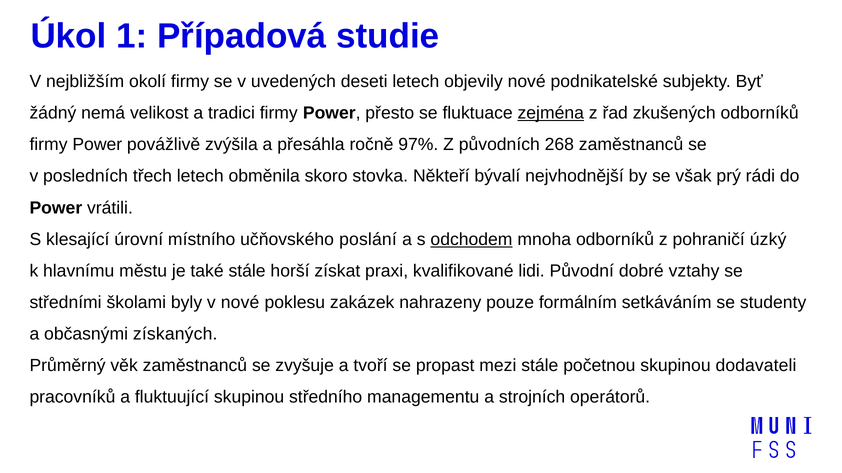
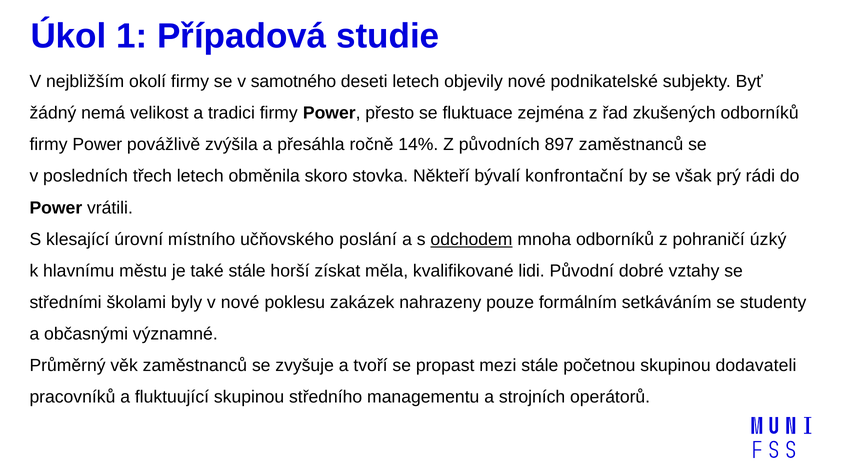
uvedených: uvedených -> samotného
zejména underline: present -> none
97%: 97% -> 14%
268: 268 -> 897
nejvhodnější: nejvhodnější -> konfrontační
praxi: praxi -> měla
získaných: získaných -> významné
